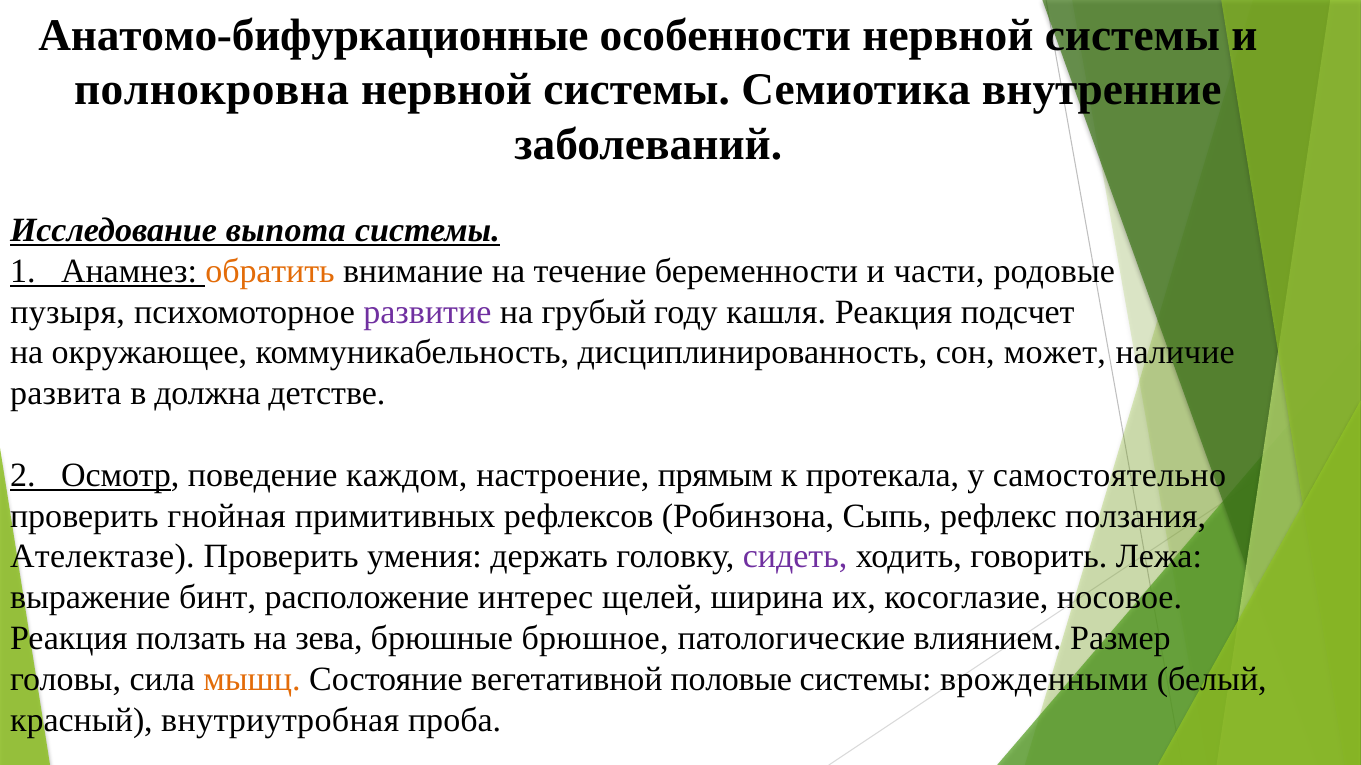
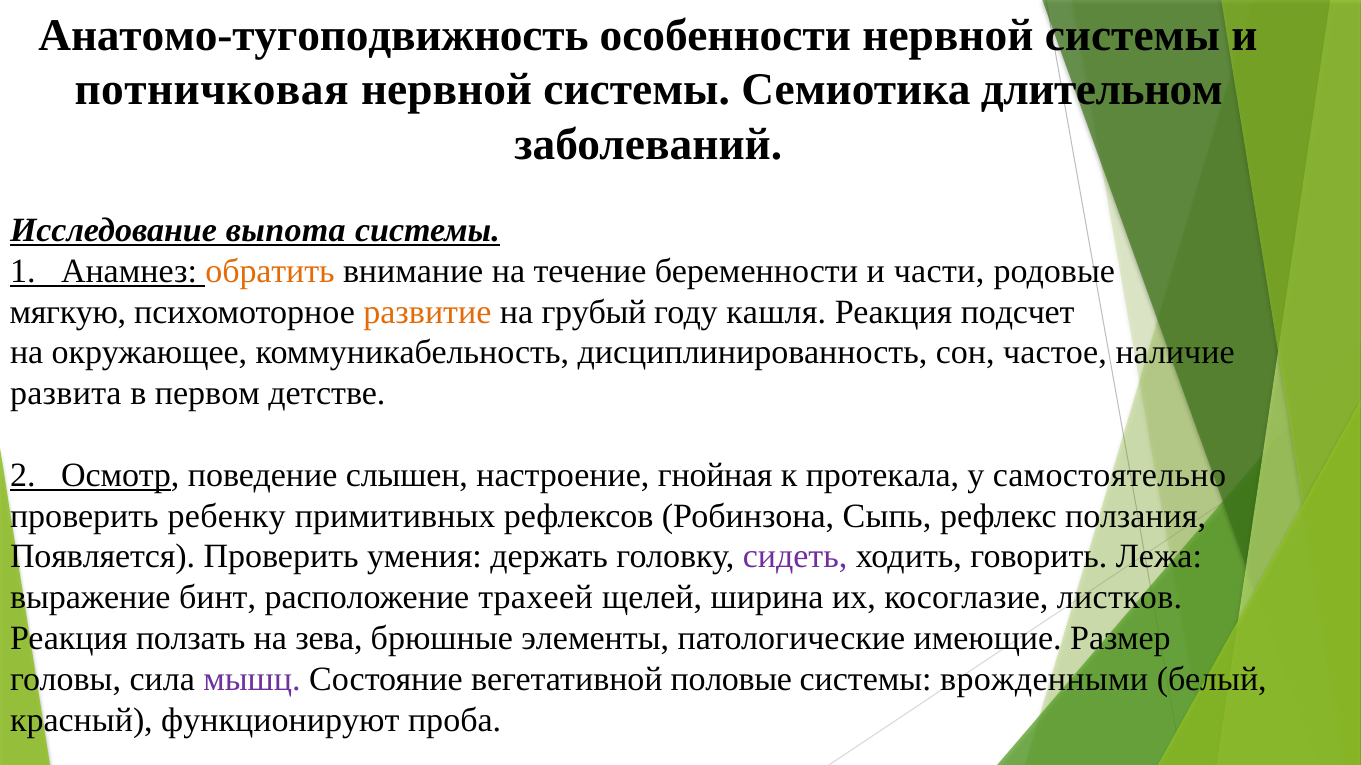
Анатомо-бифуркационные: Анатомо-бифуркационные -> Анатомо-тугоподвижность
полнокровна: полнокровна -> потничковая
внутренние: внутренние -> длительном
пузыря: пузыря -> мягкую
развитие colour: purple -> orange
может: может -> частое
должна: должна -> первом
каждом: каждом -> слышен
прямым: прямым -> гнойная
гнойная: гнойная -> ребенку
Ателектазе: Ателектазе -> Появляется
интерес: интерес -> трахеей
носовое: носовое -> листков
брюшное: брюшное -> элементы
влиянием: влиянием -> имеющие
мышц colour: orange -> purple
внутриутробная: внутриутробная -> функционируют
